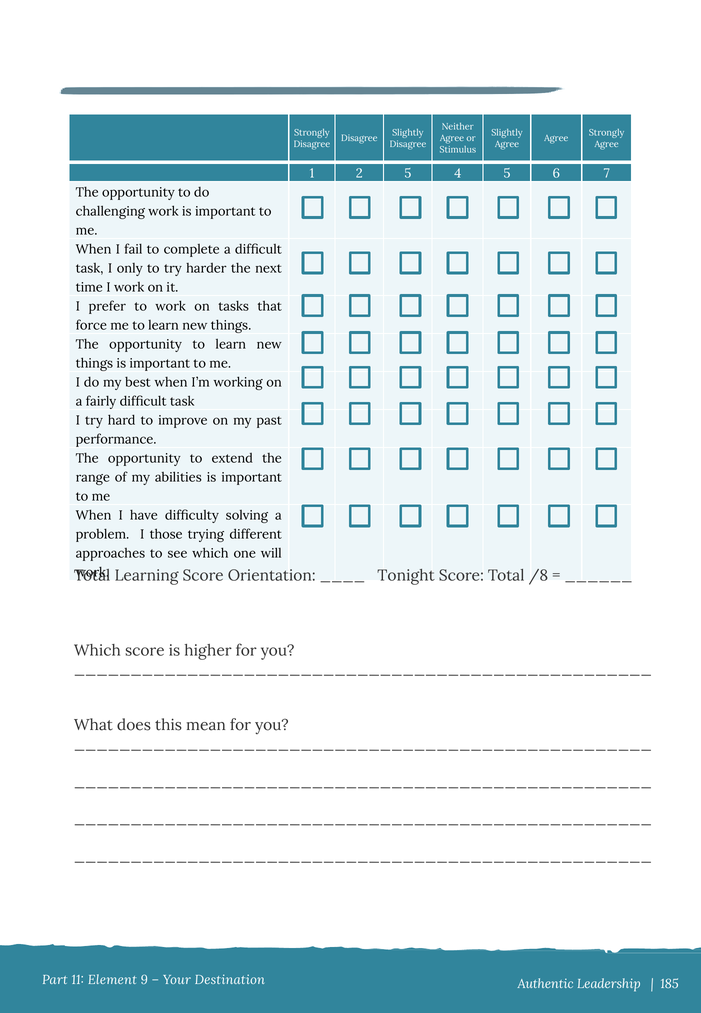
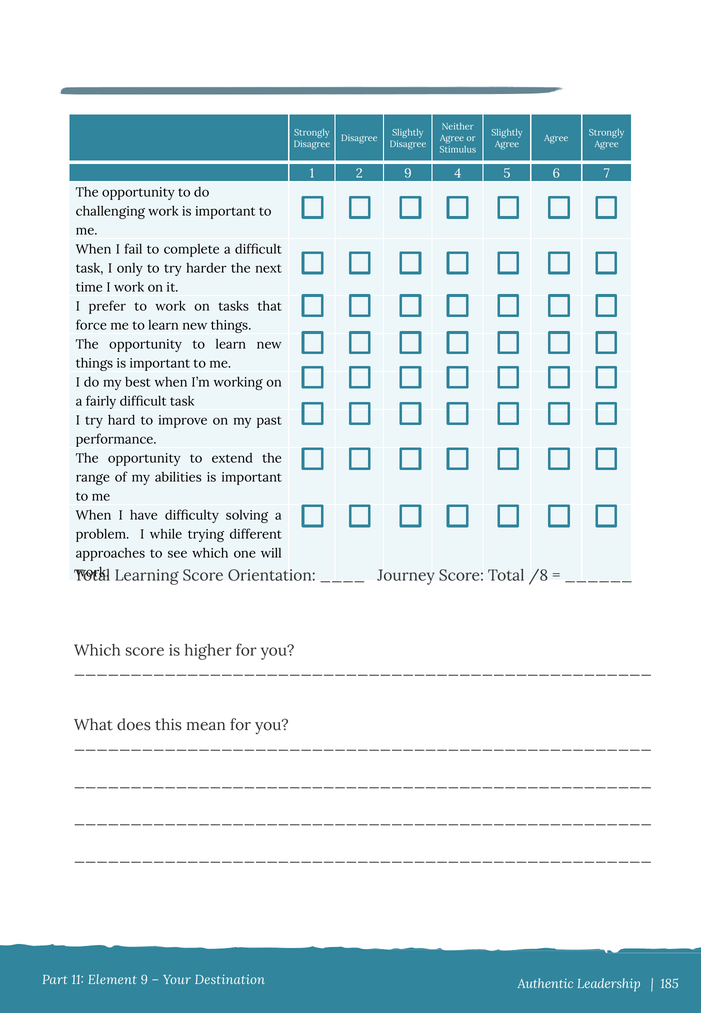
2 5: 5 -> 9
those: those -> while
Tonight: Tonight -> Journey
